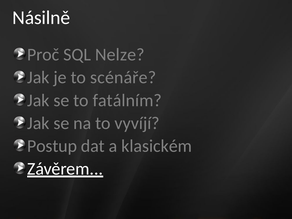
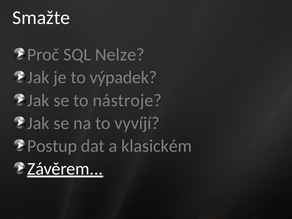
Násilně: Násilně -> Smažte
scénáře: scénáře -> výpadek
fatálním: fatálním -> nástroje
